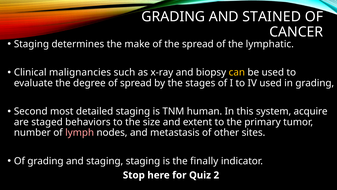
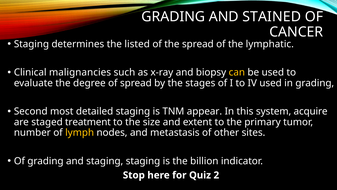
make: make -> listed
human: human -> appear
behaviors: behaviors -> treatment
lymph colour: pink -> yellow
finally: finally -> billion
